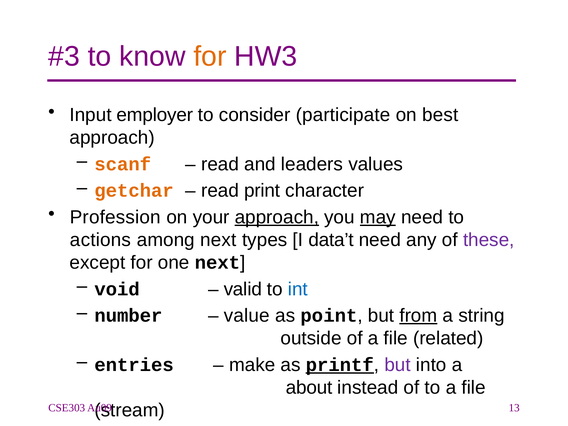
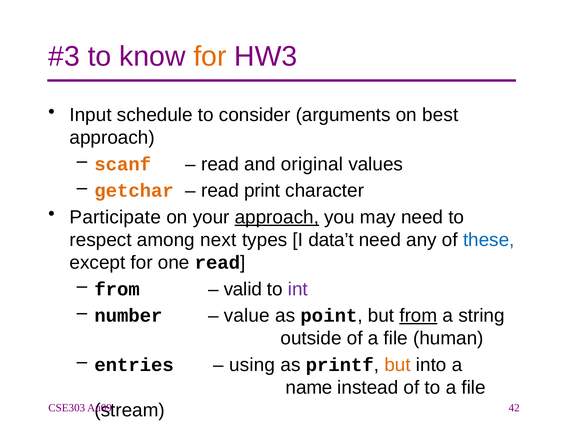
employer: employer -> schedule
participate: participate -> arguments
leaders: leaders -> original
Profession: Profession -> Participate
may underline: present -> none
actions: actions -> respect
these colour: purple -> blue
one next: next -> read
void at (117, 289): void -> from
int colour: blue -> purple
related: related -> human
make: make -> using
printf underline: present -> none
but at (398, 365) colour: purple -> orange
about: about -> name
13: 13 -> 42
